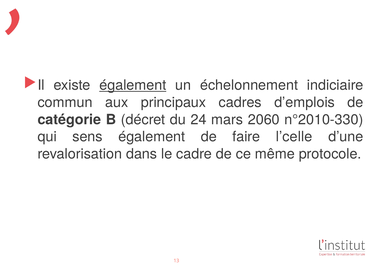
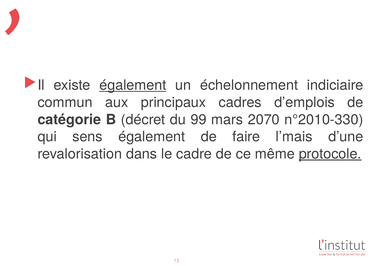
24: 24 -> 99
2060: 2060 -> 2070
l’celle: l’celle -> l’mais
protocole underline: none -> present
